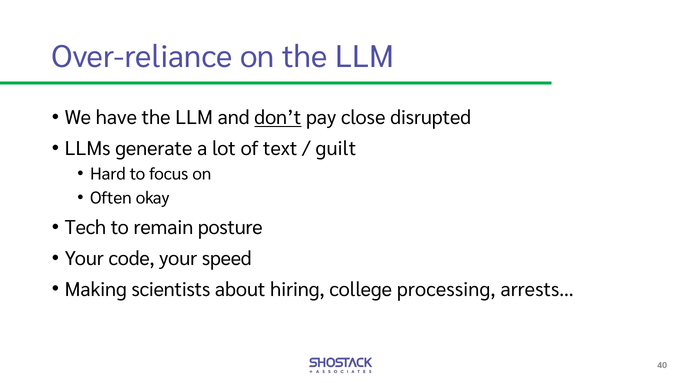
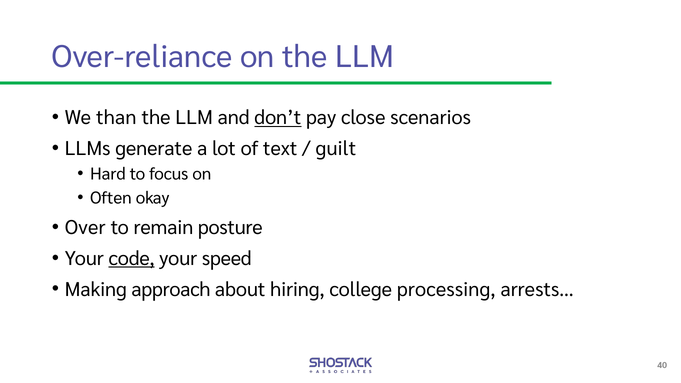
have: have -> than
disrupted: disrupted -> scenarios
Tech: Tech -> Over
code underline: none -> present
scientists: scientists -> approach
